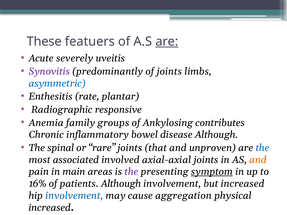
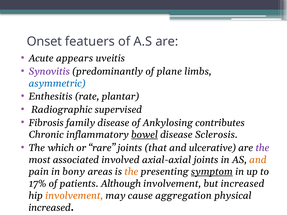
These: These -> Onset
are at (167, 42) underline: present -> none
severely: severely -> appears
of joints: joints -> plane
responsive: responsive -> supervised
Anemia: Anemia -> Fibrosis
family groups: groups -> disease
bowel underline: none -> present
disease Although: Although -> Sclerosis
spinal: spinal -> which
unproven: unproven -> ulcerative
the at (262, 148) colour: blue -> purple
main: main -> bony
the at (131, 172) colour: purple -> orange
16%: 16% -> 17%
involvement at (74, 196) colour: blue -> orange
